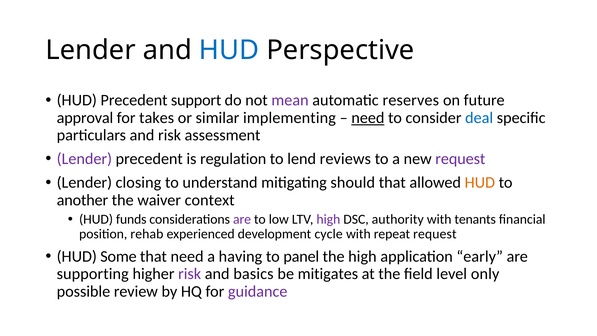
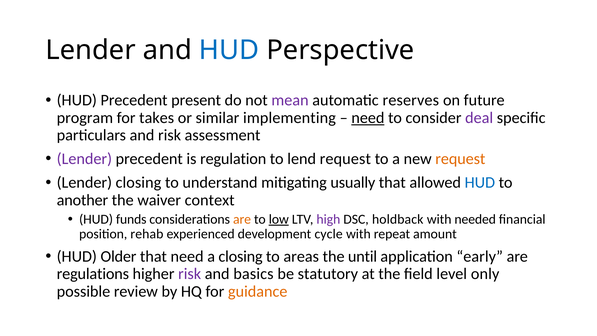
support: support -> present
approval: approval -> program
deal colour: blue -> purple
lend reviews: reviews -> request
request at (460, 159) colour: purple -> orange
should: should -> usually
HUD at (480, 183) colour: orange -> blue
are at (242, 219) colour: purple -> orange
low underline: none -> present
authority: authority -> holdback
tenants: tenants -> needed
repeat request: request -> amount
Some: Some -> Older
a having: having -> closing
panel: panel -> areas
the high: high -> until
supporting: supporting -> regulations
mitigates: mitigates -> statutory
guidance colour: purple -> orange
